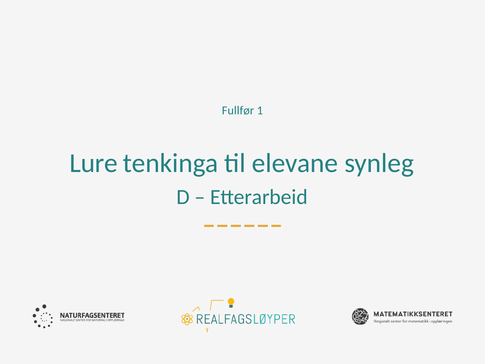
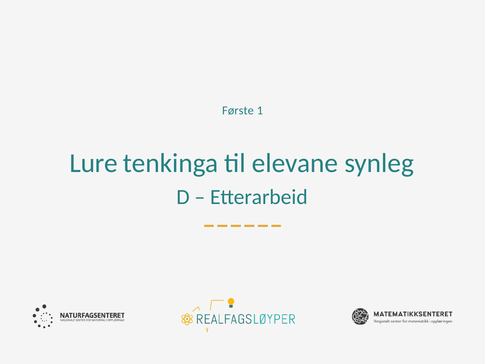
Fullfør: Fullfør -> Første
